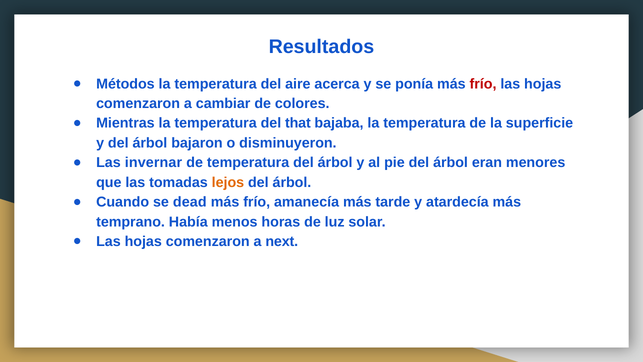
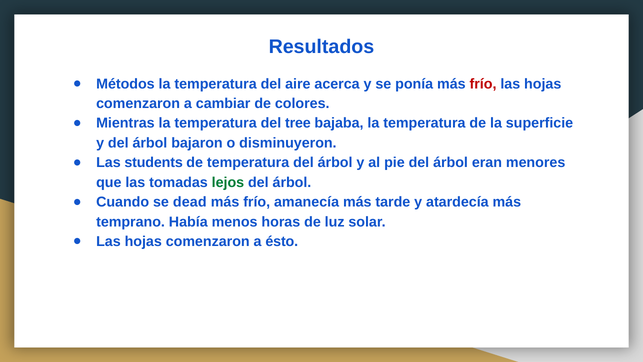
that: that -> tree
invernar: invernar -> students
lejos colour: orange -> green
next: next -> ésto
